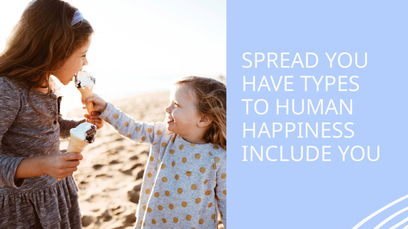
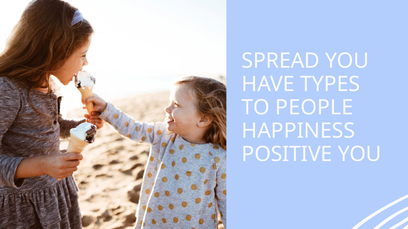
HUMAN: HUMAN -> PEOPLE
INCLUDE: INCLUDE -> POSITIVE
